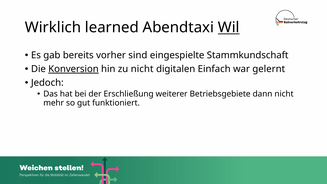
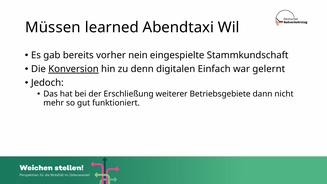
Wirklich: Wirklich -> Müssen
Wil underline: present -> none
sind: sind -> nein
zu nicht: nicht -> denn
